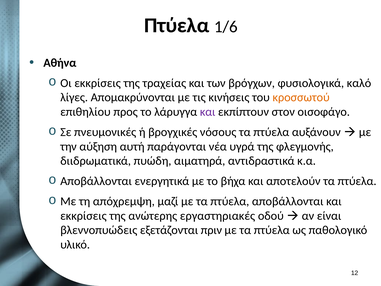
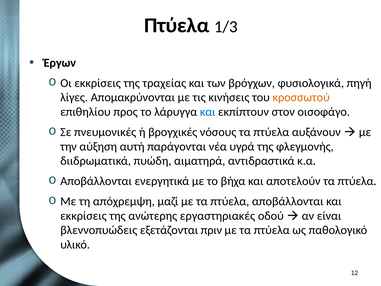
1/6: 1/6 -> 1/3
Αθήνα: Αθήνα -> Έργων
καλό: καλό -> πηγή
και at (208, 112) colour: purple -> blue
